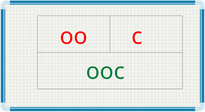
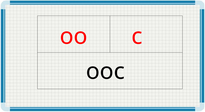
ooc colour: green -> black
